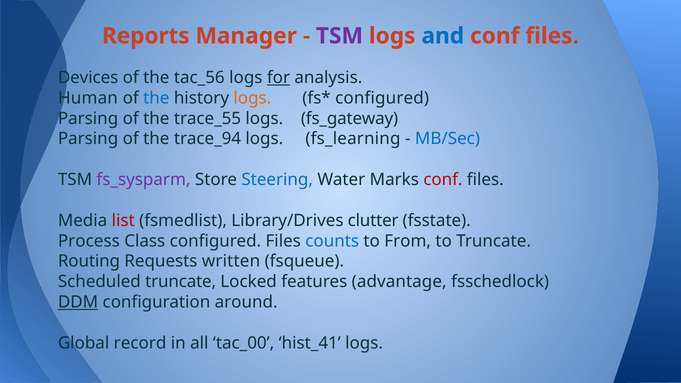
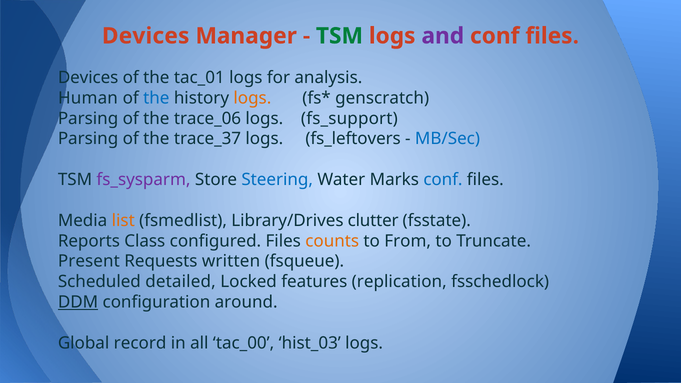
Reports at (146, 36): Reports -> Devices
TSM at (339, 36) colour: purple -> green
and colour: blue -> purple
tac_56: tac_56 -> tac_01
for underline: present -> none
configured at (382, 98): configured -> genscratch
trace_55: trace_55 -> trace_06
fs_gateway: fs_gateway -> fs_support
trace_94: trace_94 -> trace_37
fs_learning: fs_learning -> fs_leftovers
conf at (443, 180) colour: red -> blue
list colour: red -> orange
Process: Process -> Reports
counts colour: blue -> orange
Routing: Routing -> Present
Scheduled truncate: truncate -> detailed
advantage: advantage -> replication
hist_41: hist_41 -> hist_03
